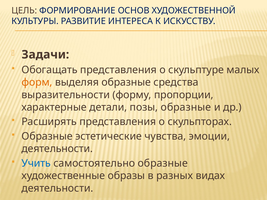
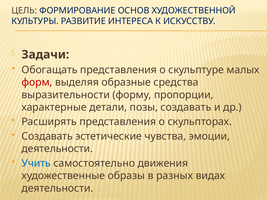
форм colour: orange -> red
позы образные: образные -> создавать
Образные at (47, 136): Образные -> Создавать
самостоятельно образные: образные -> движения
